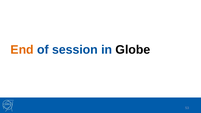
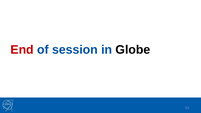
End colour: orange -> red
